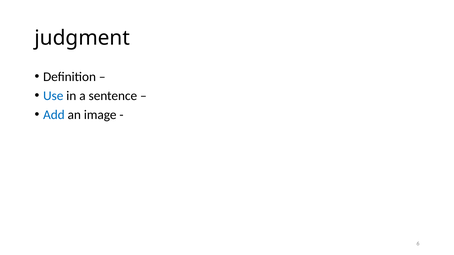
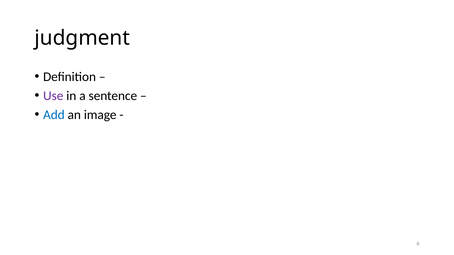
Use colour: blue -> purple
